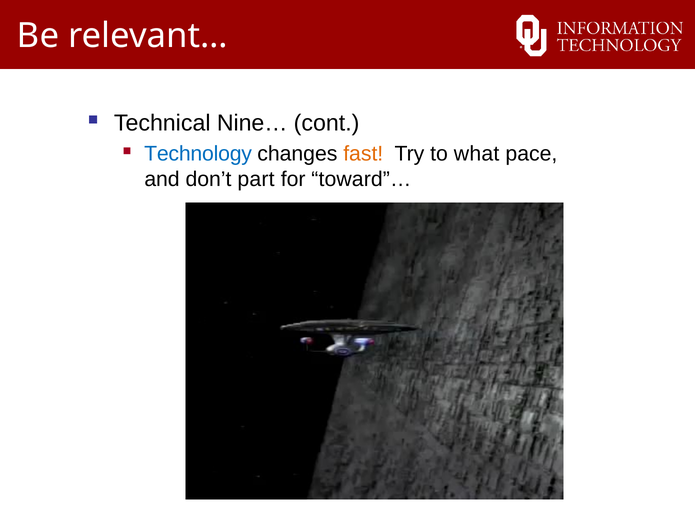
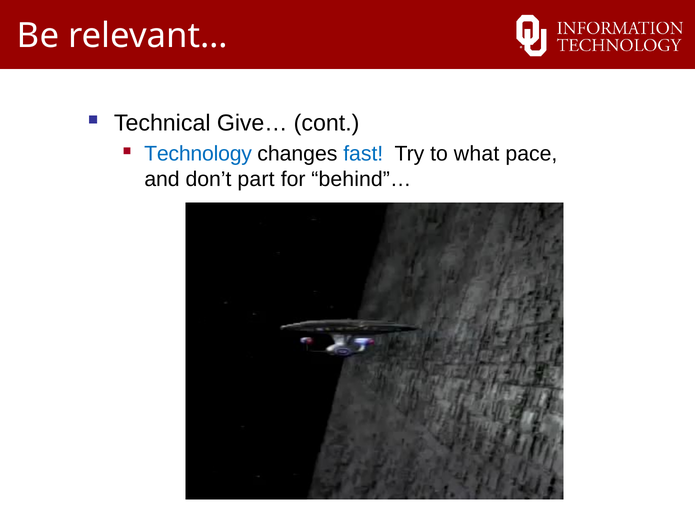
Nine…: Nine… -> Give…
fast colour: orange -> blue
toward”…: toward”… -> behind”…
